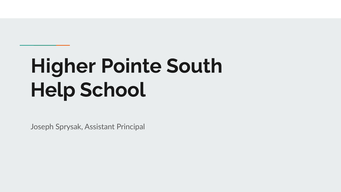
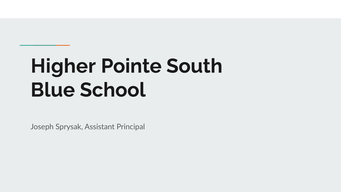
Help: Help -> Blue
